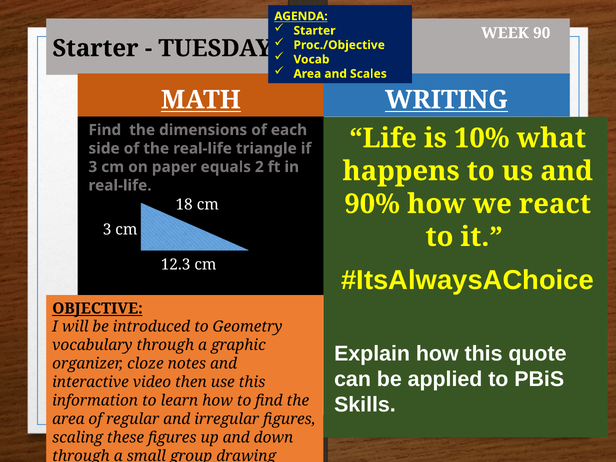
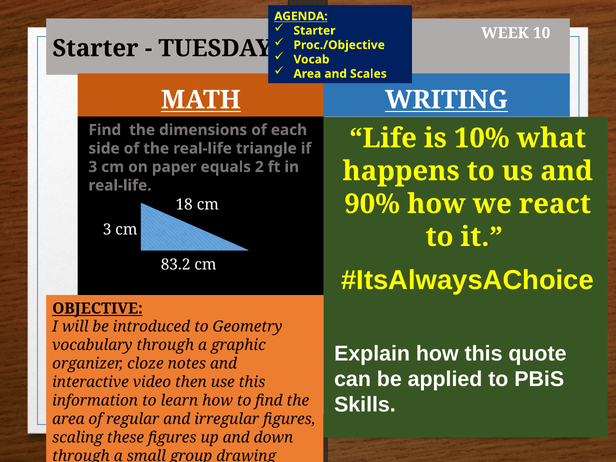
90: 90 -> 10
12.3: 12.3 -> 83.2
